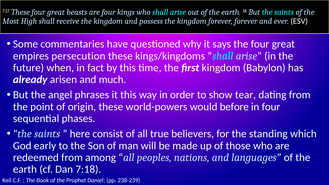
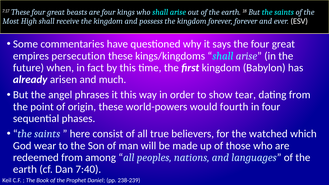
before: before -> fourth
standing: standing -> watched
early: early -> wear
7:18: 7:18 -> 7:40
